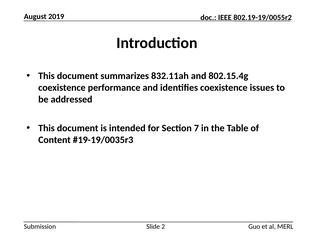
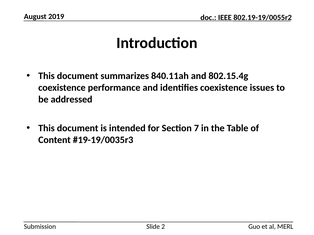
832.11ah: 832.11ah -> 840.11ah
